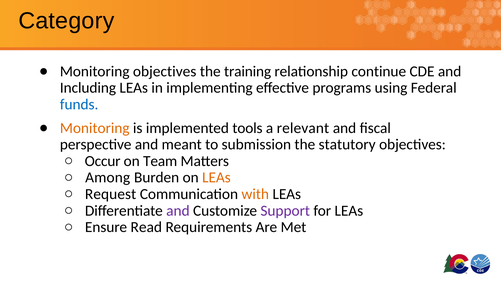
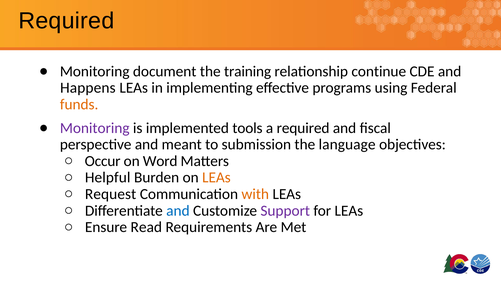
Category at (66, 21): Category -> Required
Monitoring objectives: objectives -> document
Including: Including -> Happens
funds colour: blue -> orange
Monitoring at (95, 128) colour: orange -> purple
a relevant: relevant -> required
statutory: statutory -> language
Team: Team -> Word
Among: Among -> Helpful
and at (178, 211) colour: purple -> blue
